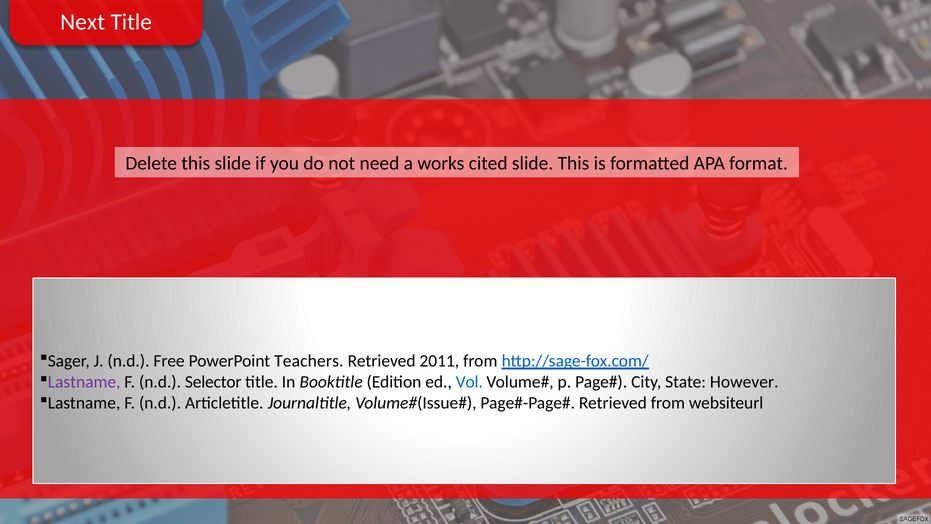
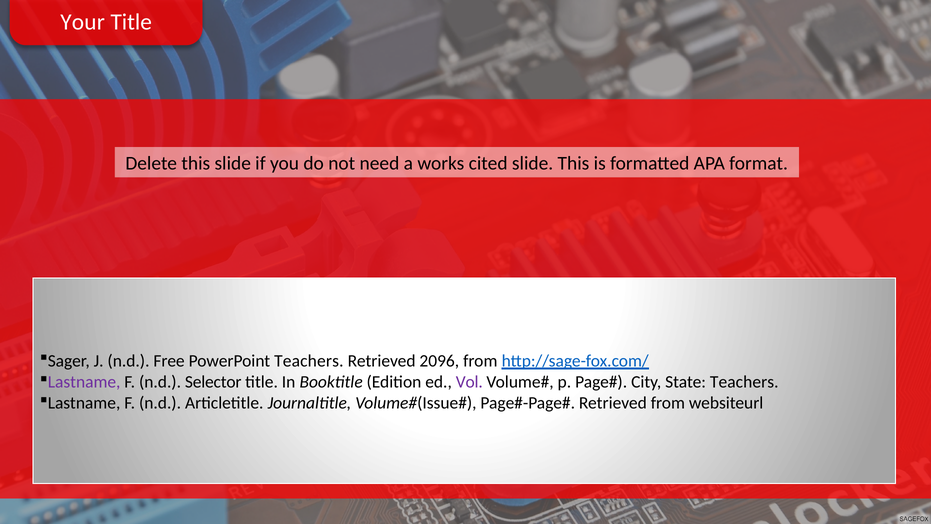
Next: Next -> Your
2011: 2011 -> 2096
Vol colour: blue -> purple
State However: However -> Teachers
